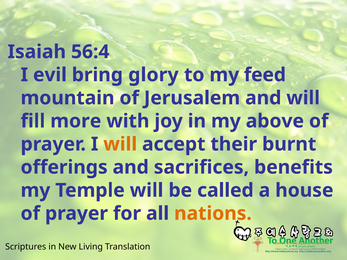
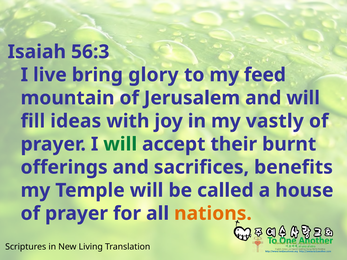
56:4: 56:4 -> 56:3
evil: evil -> live
more: more -> ideas
above: above -> vastly
will at (120, 144) colour: orange -> green
